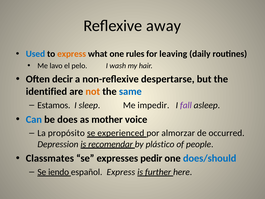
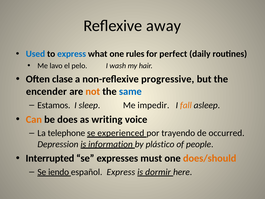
express at (72, 54) colour: orange -> blue
leaving: leaving -> perfect
decir: decir -> clase
despertarse: despertarse -> progressive
identified: identified -> encender
fall colour: purple -> orange
Can colour: blue -> orange
mother: mother -> writing
propósito: propósito -> telephone
almorzar: almorzar -> trayendo
recomendar: recomendar -> information
Classmates: Classmates -> Interrupted
pedir: pedir -> must
does/should colour: blue -> orange
further: further -> dormir
